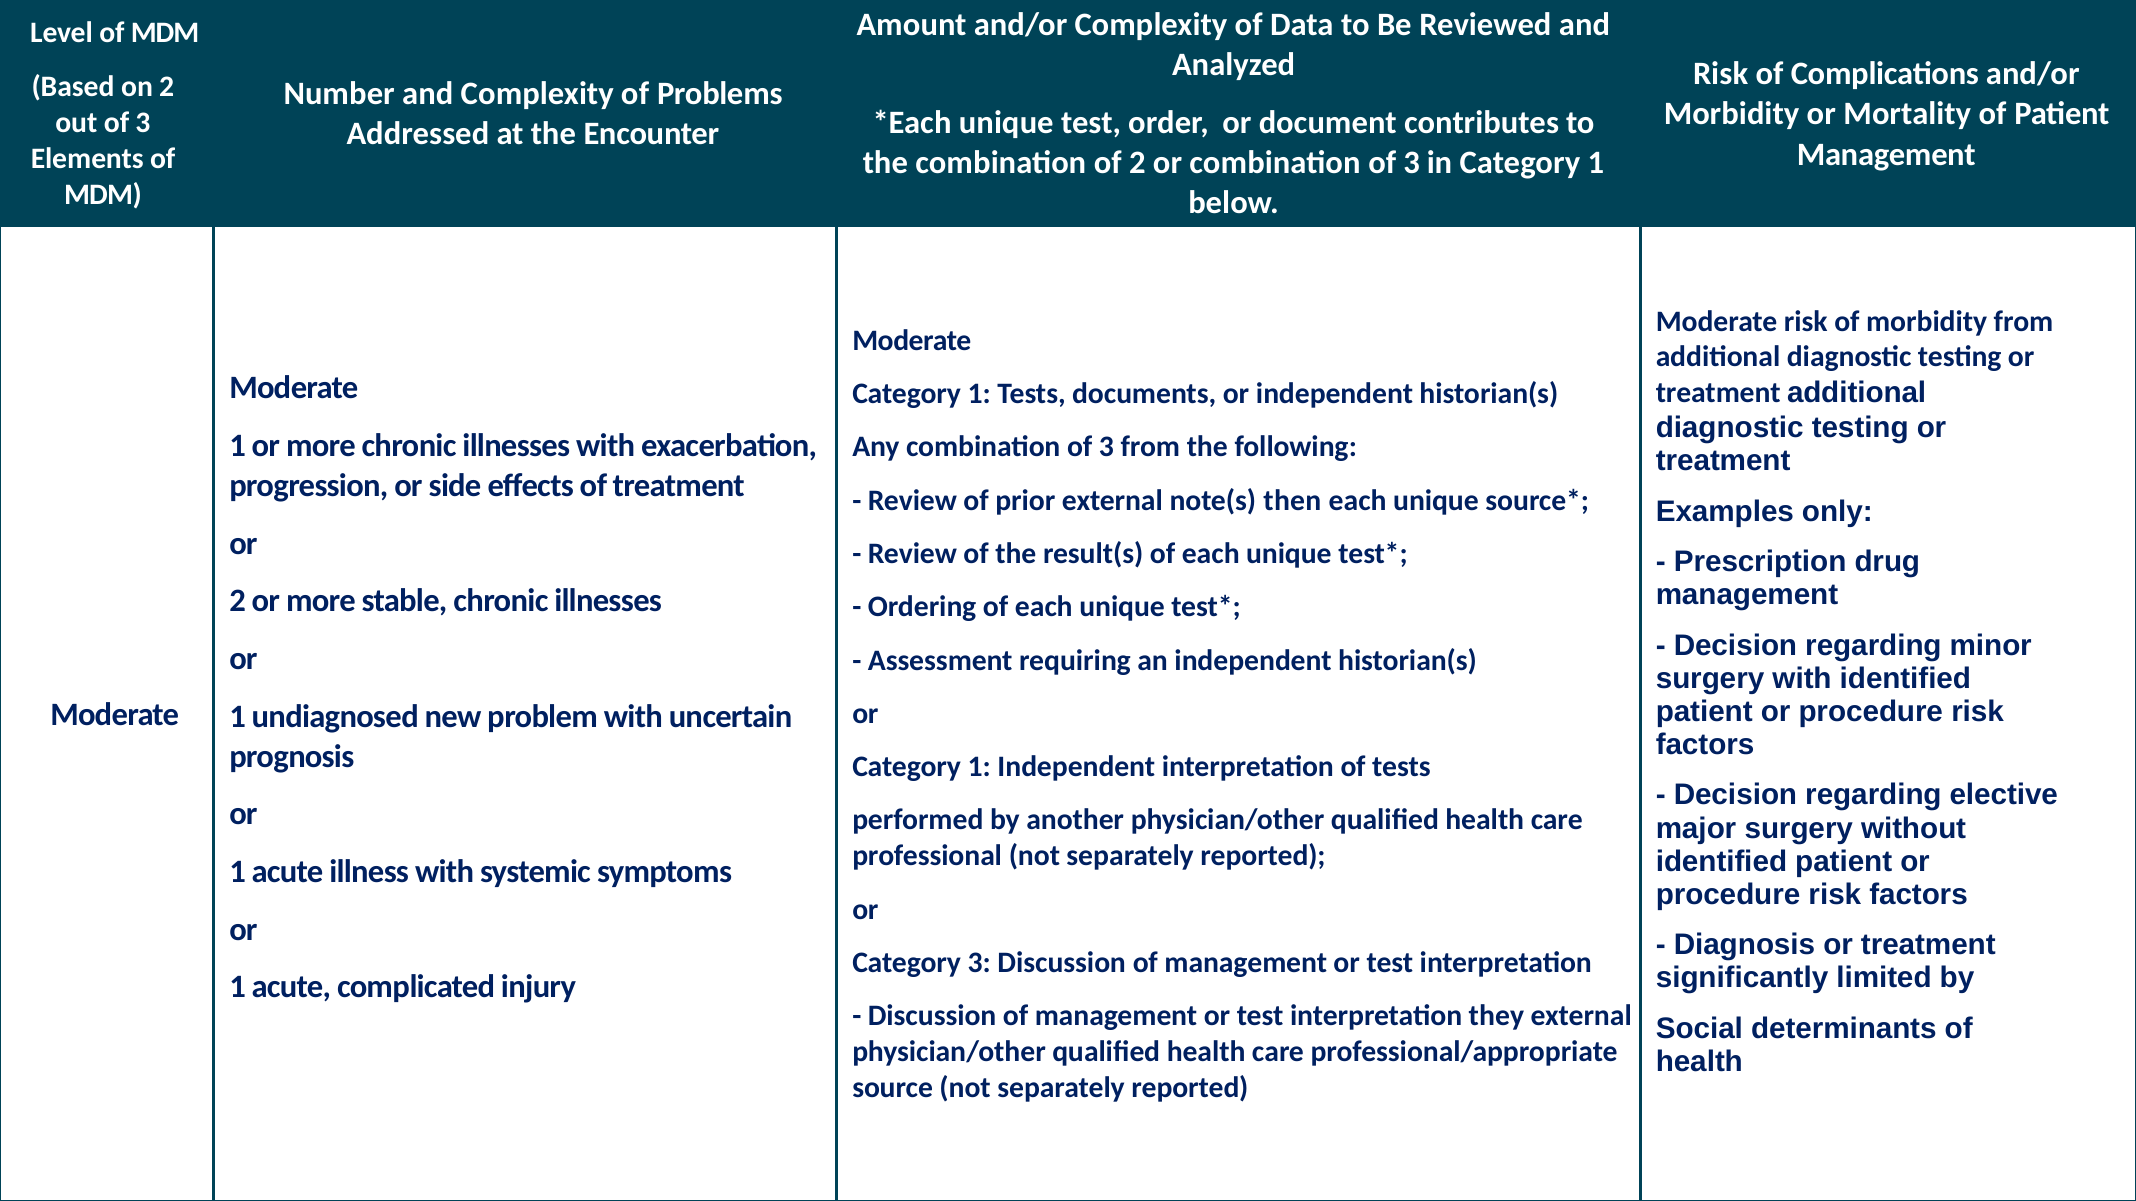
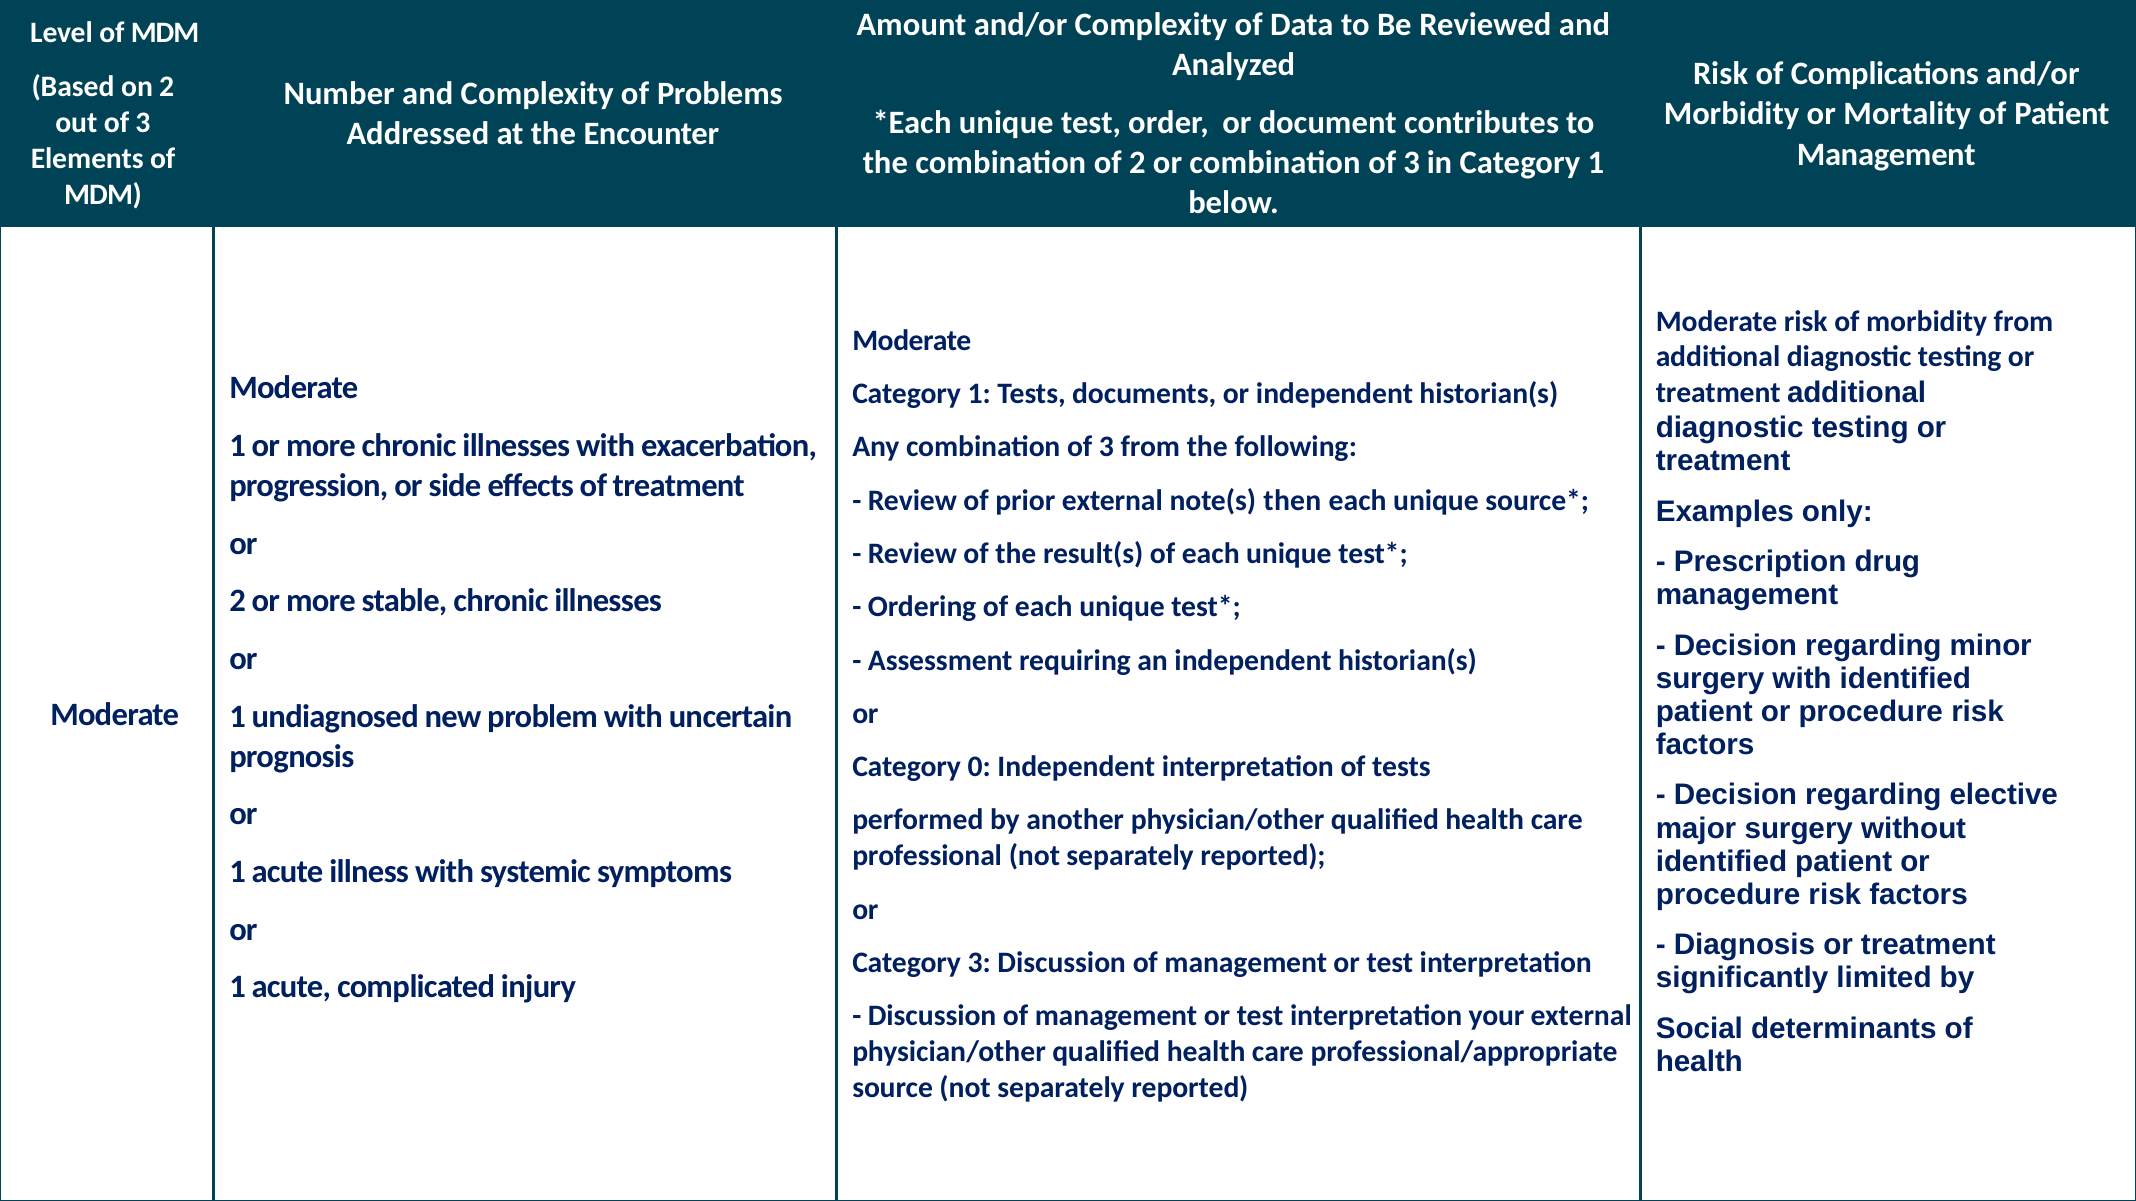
1 at (979, 767): 1 -> 0
they: they -> your
